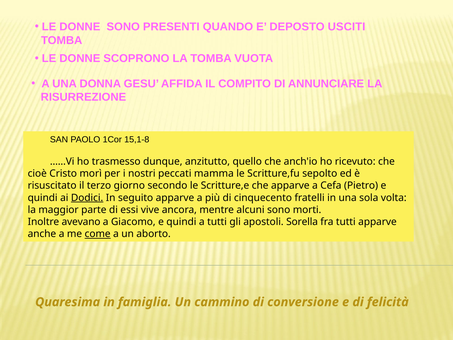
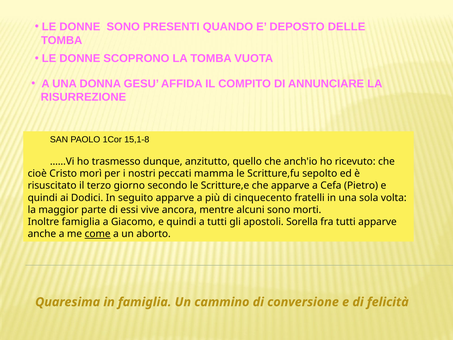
USCITI: USCITI -> DELLE
Dodici underline: present -> none
Inoltre avevano: avevano -> famiglia
